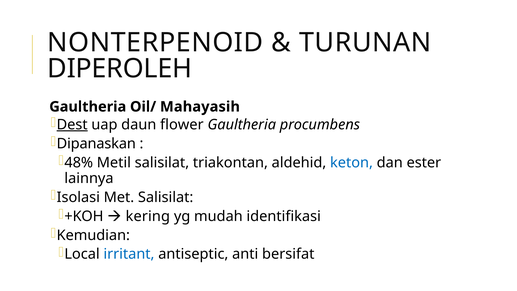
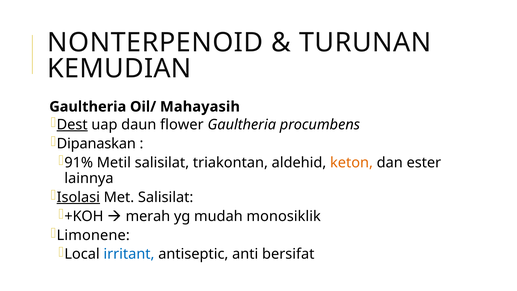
DIPEROLEH: DIPEROLEH -> KEMUDIAN
48%: 48% -> 91%
keton colour: blue -> orange
Isolasi underline: none -> present
kering: kering -> merah
identifikasi: identifikasi -> monosiklik
Kemudian: Kemudian -> Limonene
